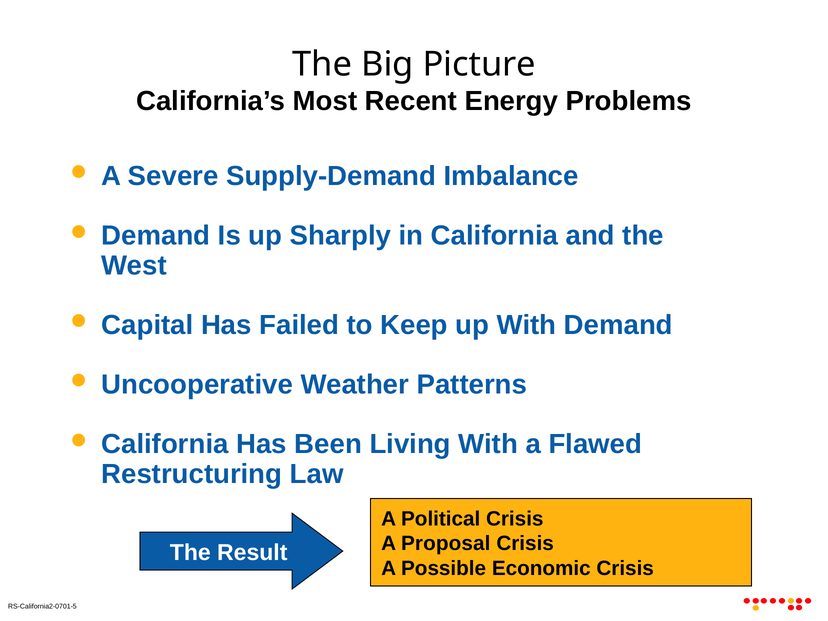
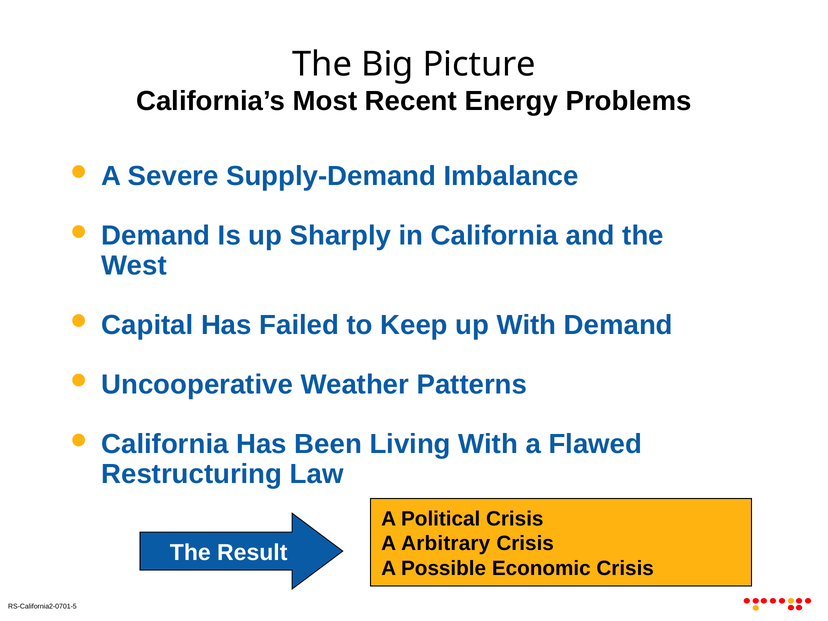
Proposal: Proposal -> Arbitrary
